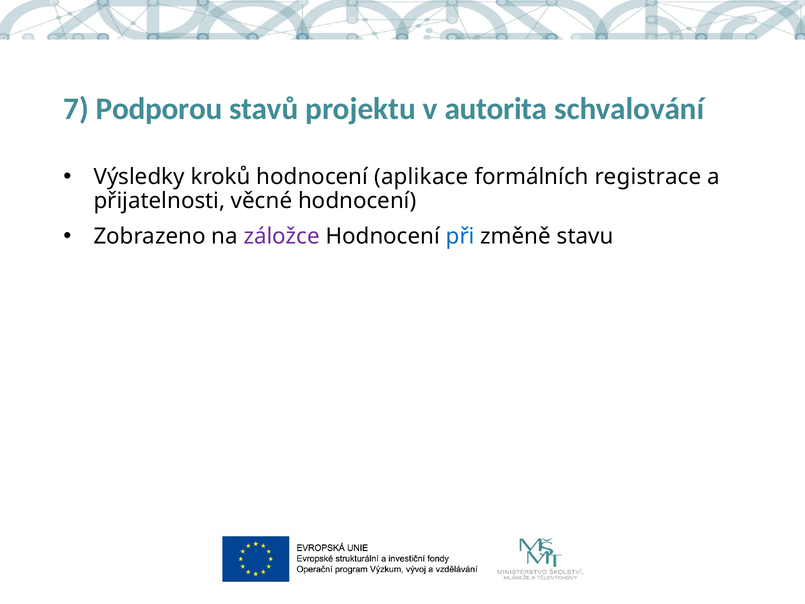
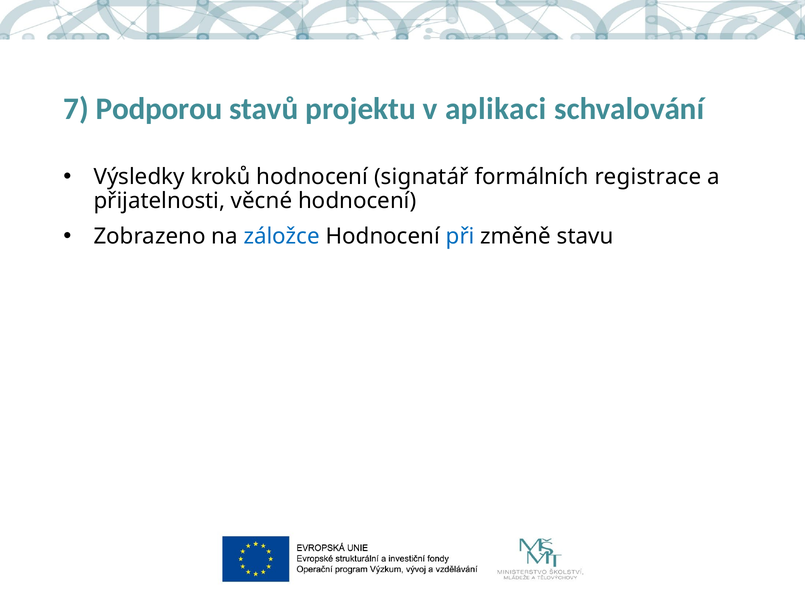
autorita: autorita -> aplikaci
aplikace: aplikace -> signatář
záložce colour: purple -> blue
